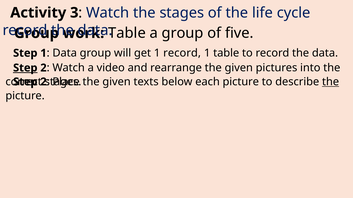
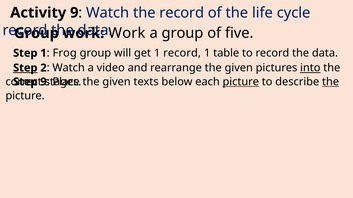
Activity 3: 3 -> 9
the stages: stages -> record
Table at (127, 33): Table -> Work
Data at (65, 53): Data -> Frog
into underline: none -> present
2 at (43, 82): 2 -> 9
picture at (241, 82) underline: none -> present
